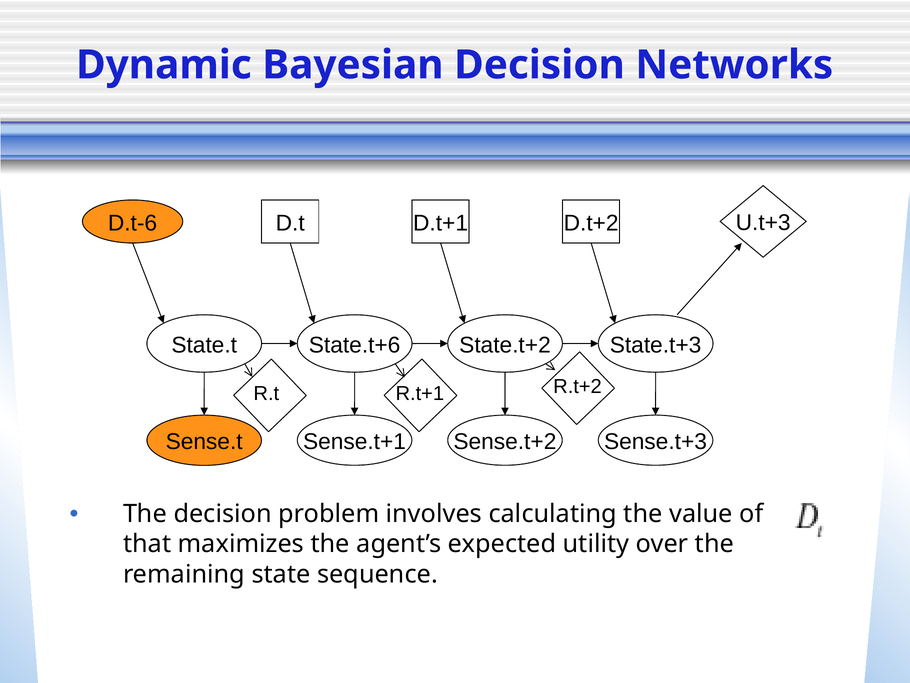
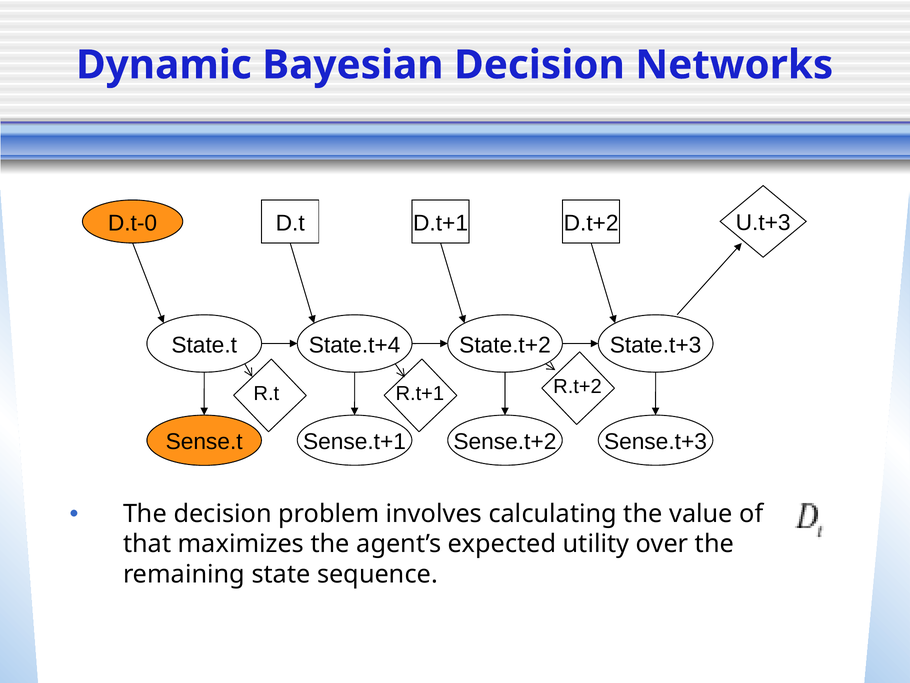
D.t-6: D.t-6 -> D.t-0
State.t+6: State.t+6 -> State.t+4
